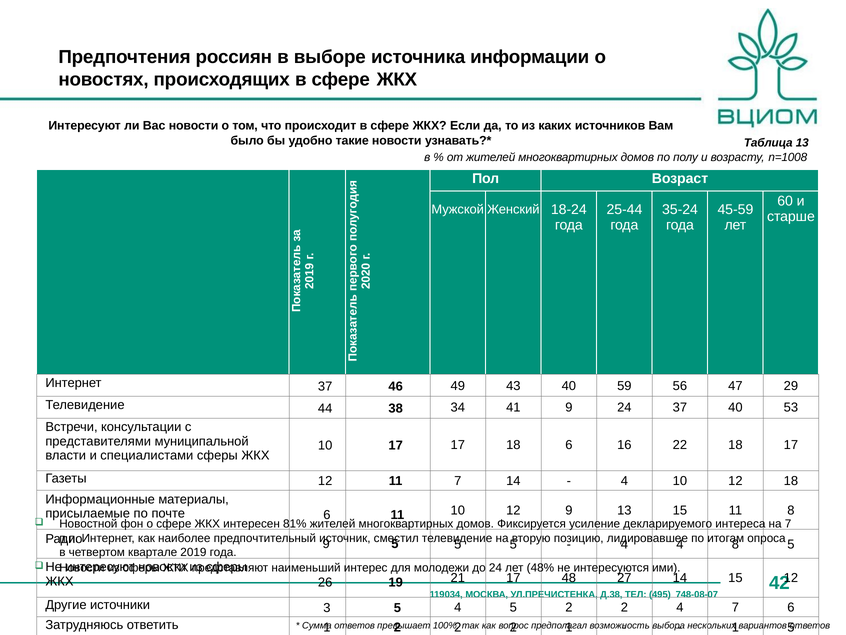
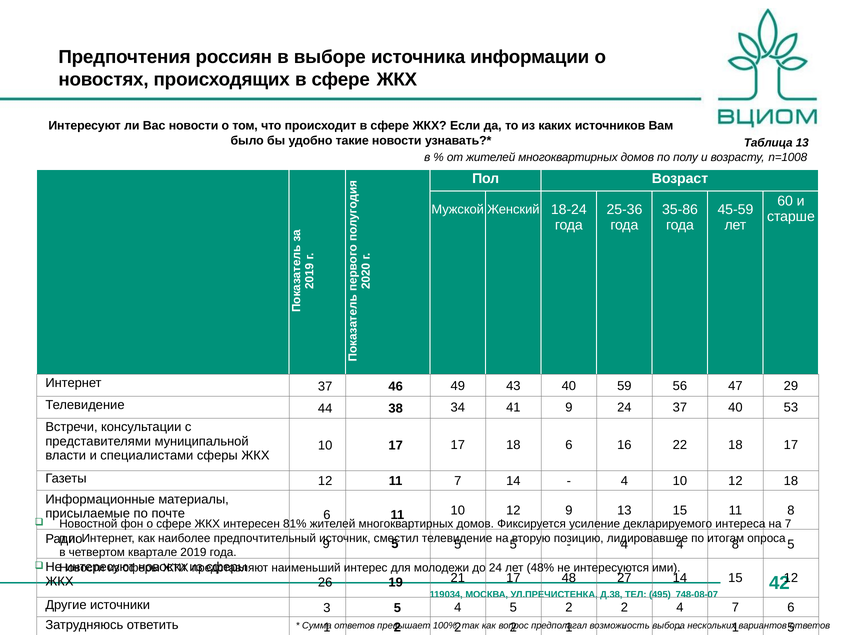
25-44: 25-44 -> 25-36
35-24: 35-24 -> 35-86
